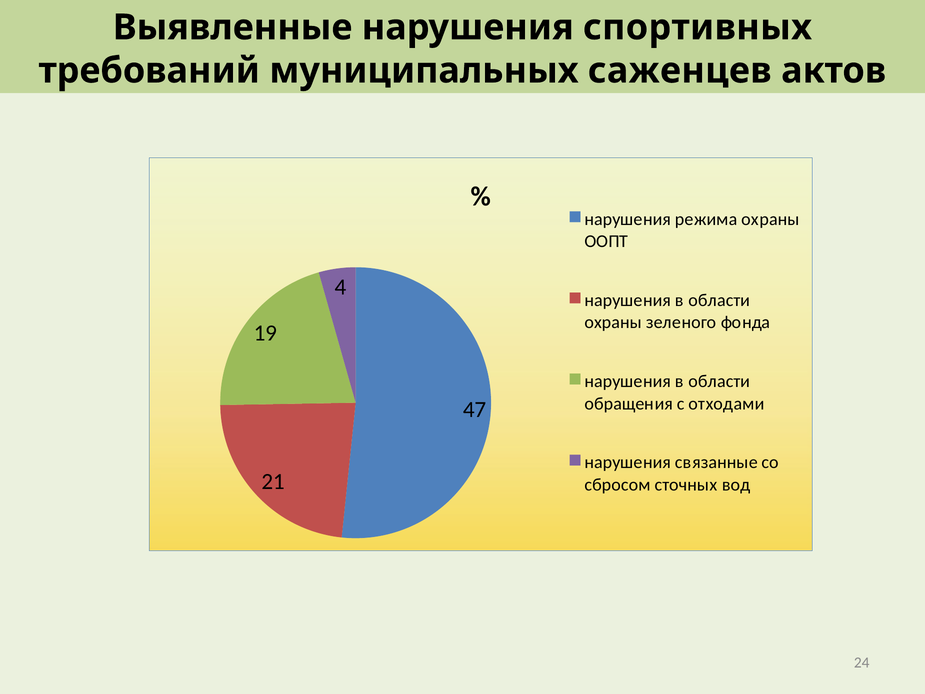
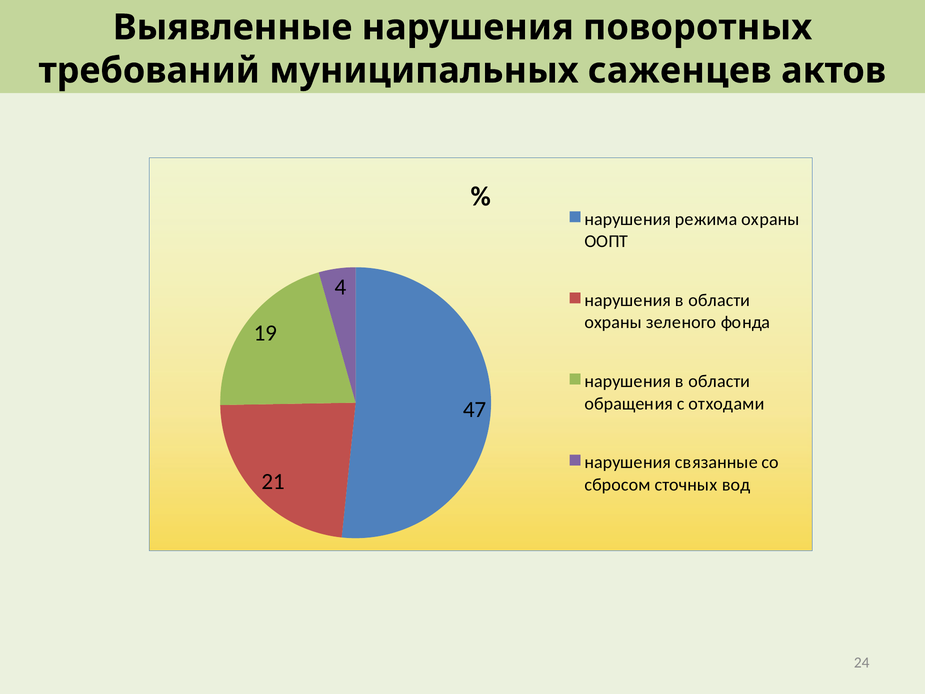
спортивных: спортивных -> поворотных
